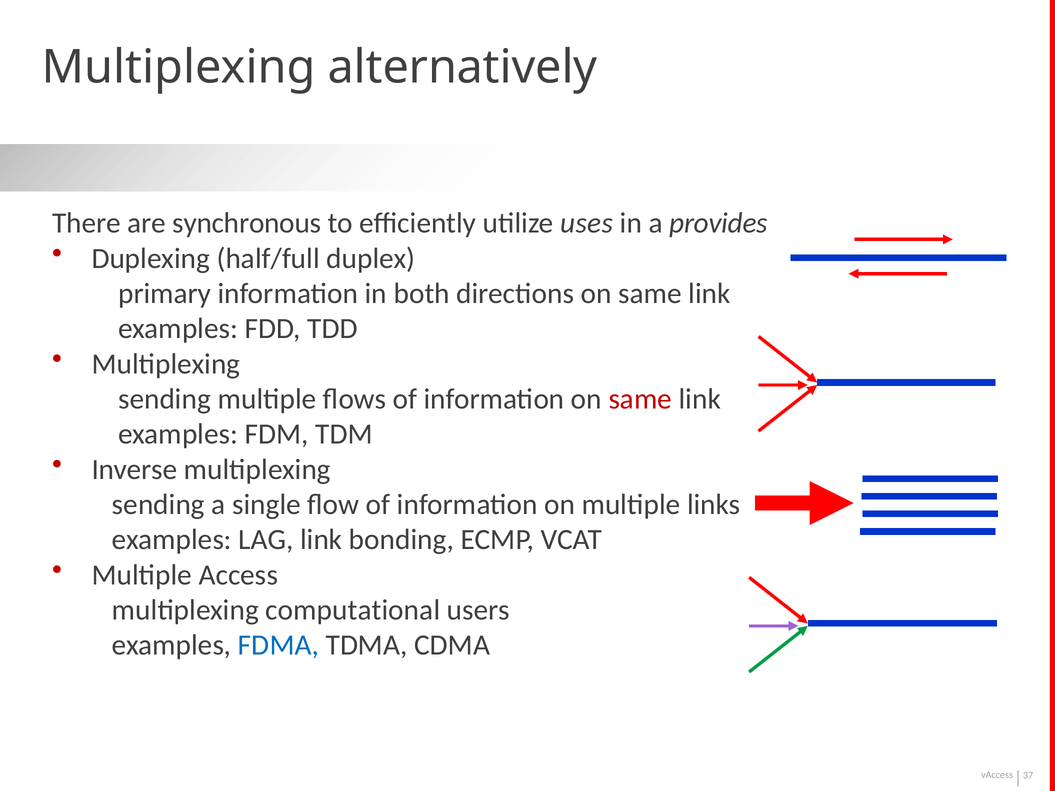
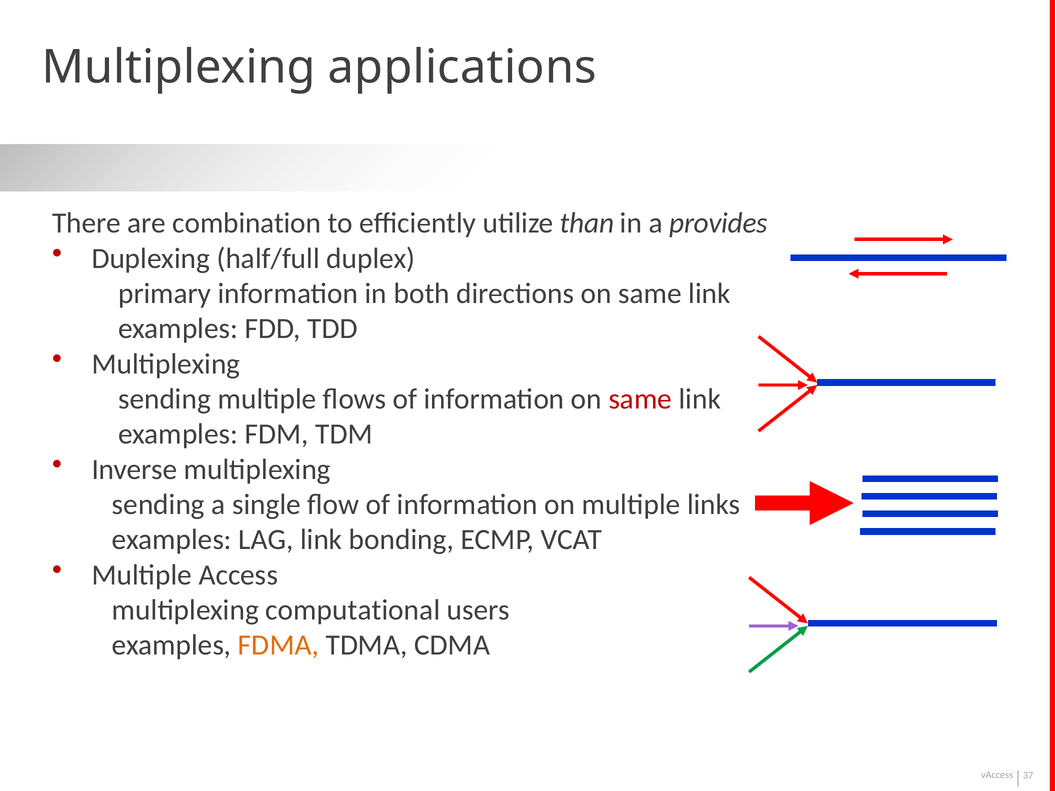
alternatively: alternatively -> applications
synchronous: synchronous -> combination
uses: uses -> than
FDMA colour: blue -> orange
